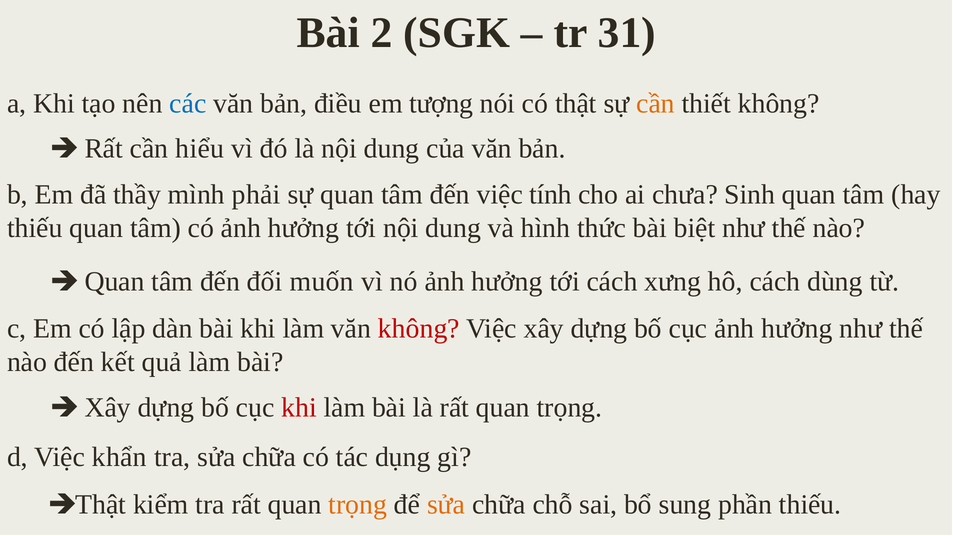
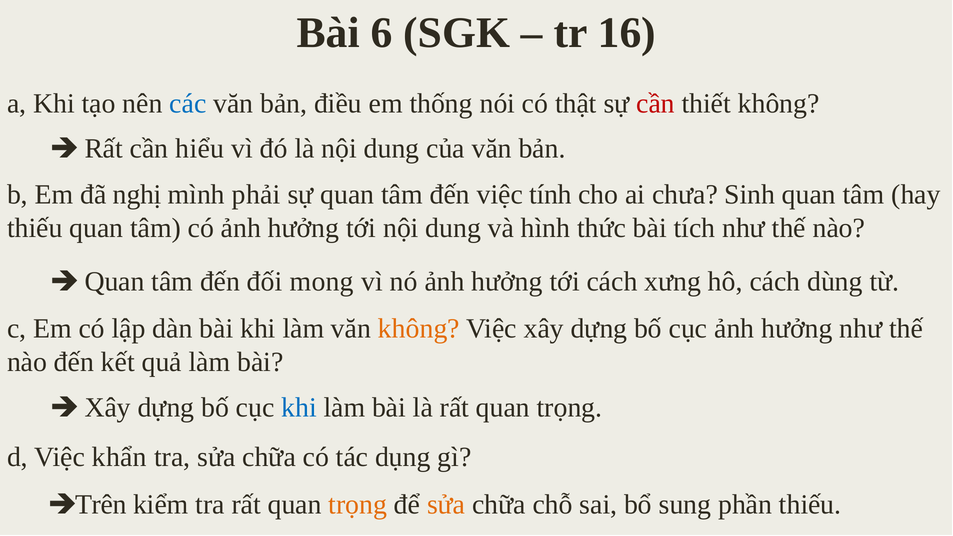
2: 2 -> 6
31: 31 -> 16
tượng: tượng -> thống
cần at (656, 103) colour: orange -> red
thầy: thầy -> nghị
biệt: biệt -> tích
muốn: muốn -> mong
không at (419, 329) colour: red -> orange
khi at (299, 408) colour: red -> blue
Thật at (101, 504): Thật -> Trên
